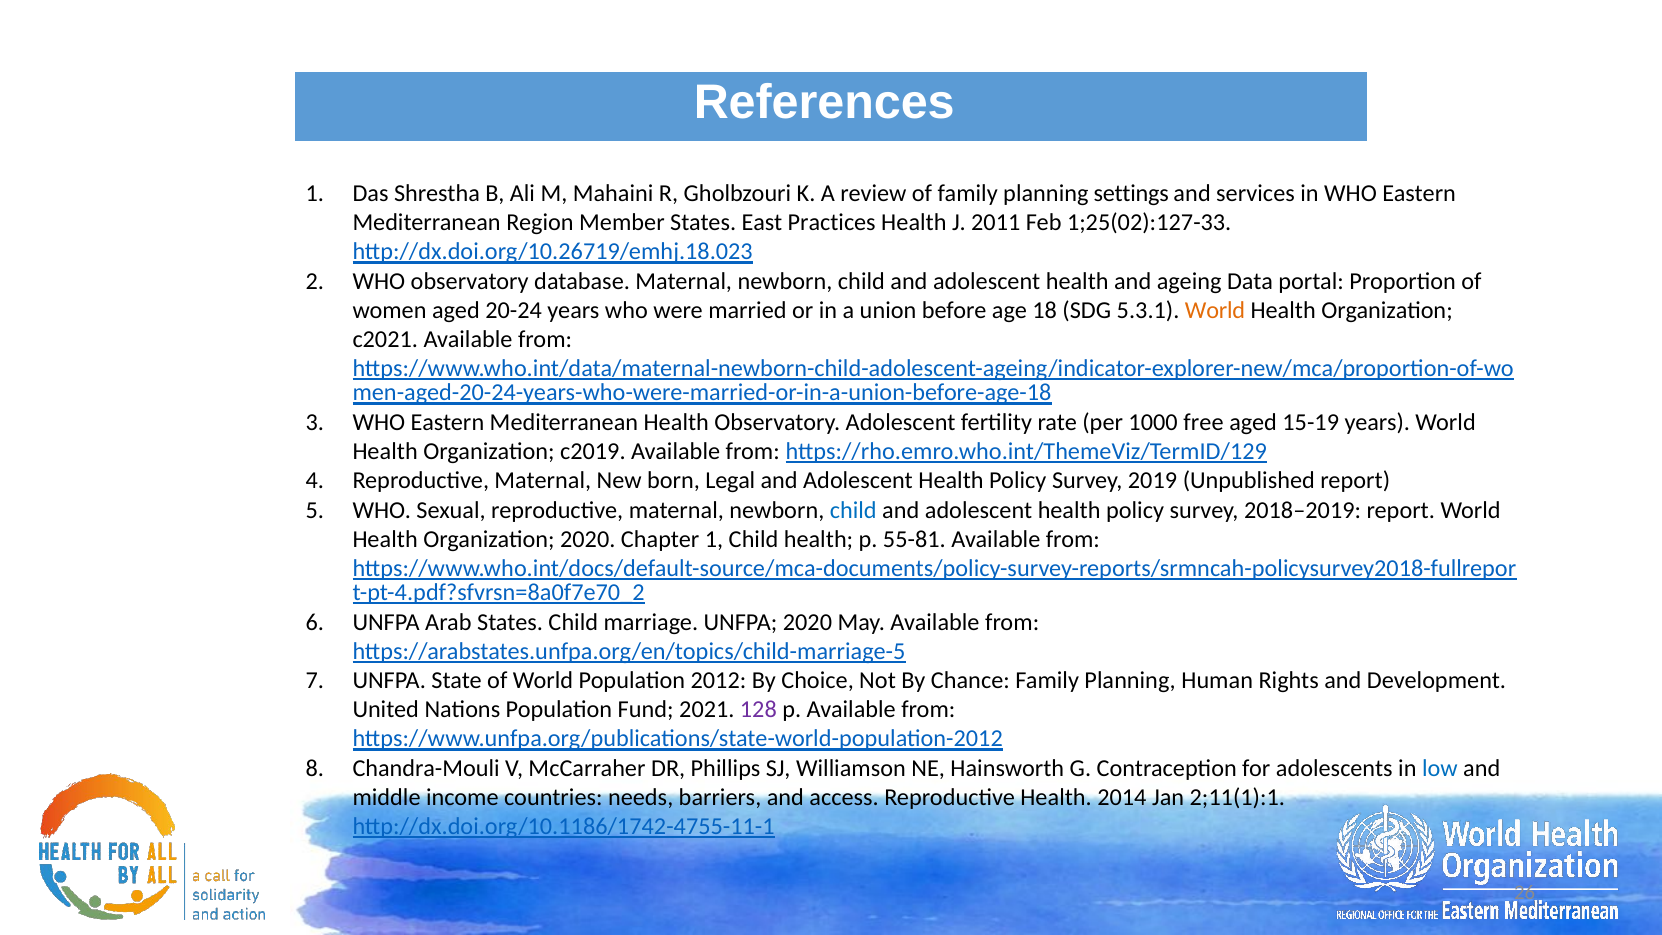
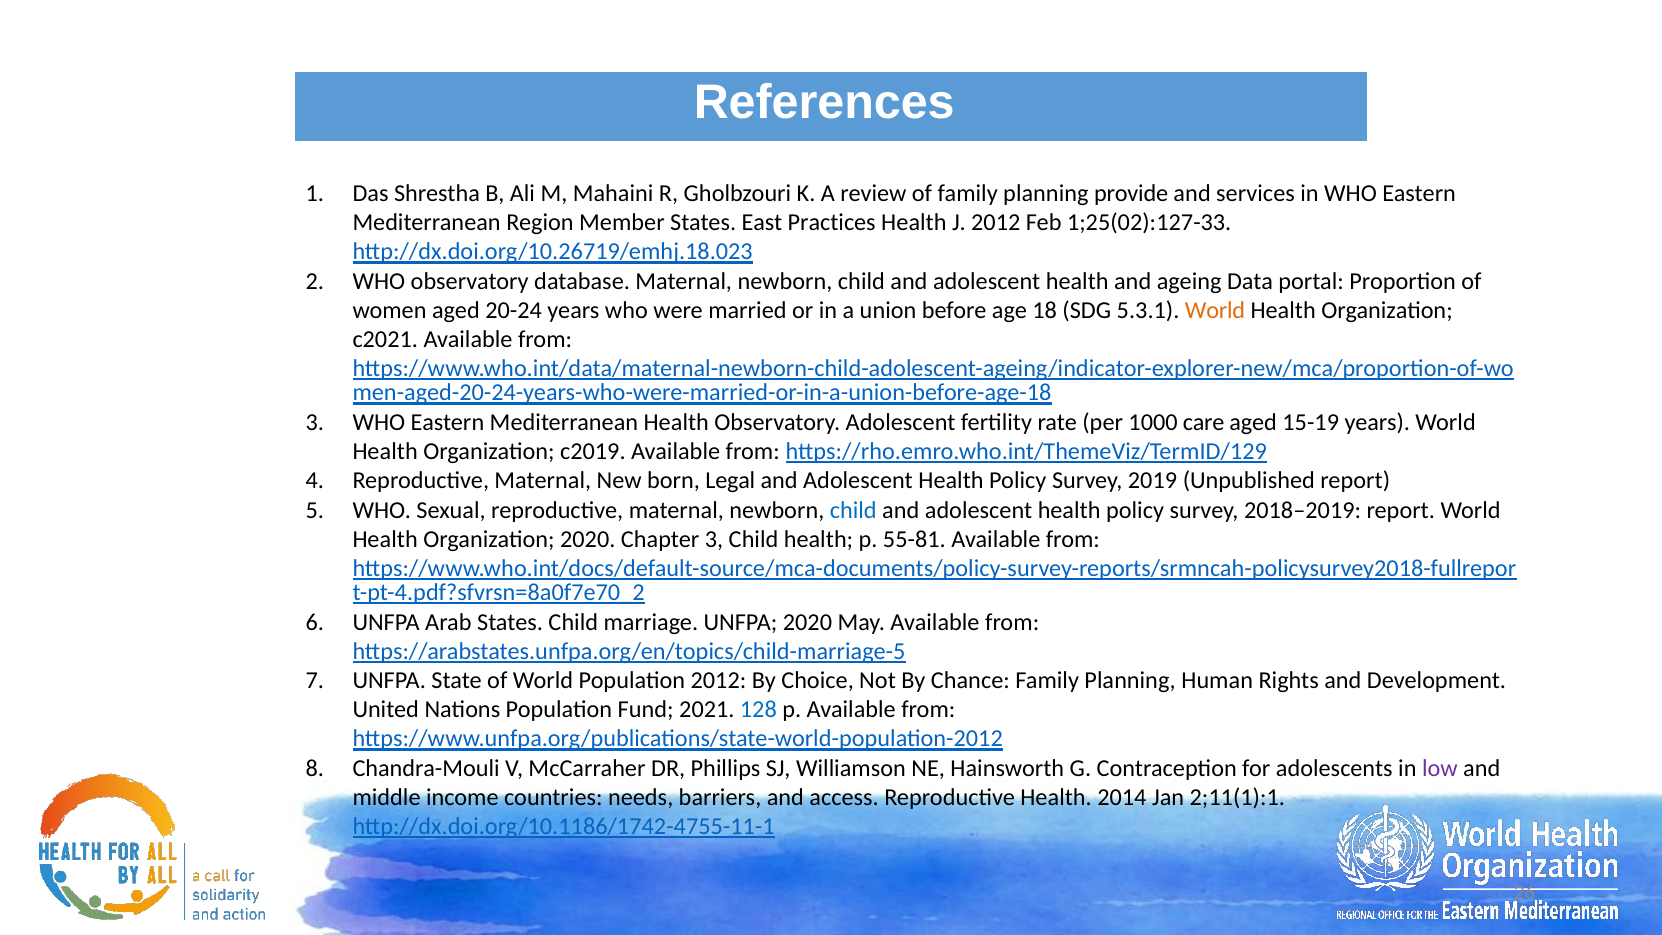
settings: settings -> provide
J 2011: 2011 -> 2012
free: free -> care
Chapter 1: 1 -> 3
128 colour: purple -> blue
low colour: blue -> purple
